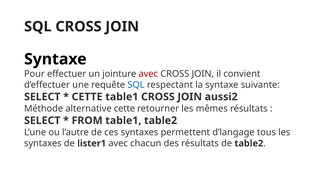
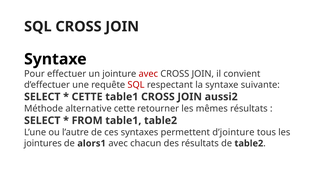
SQL at (136, 85) colour: blue -> red
d’langage: d’langage -> d’jointure
syntaxes at (43, 143): syntaxes -> jointures
lister1: lister1 -> alors1
